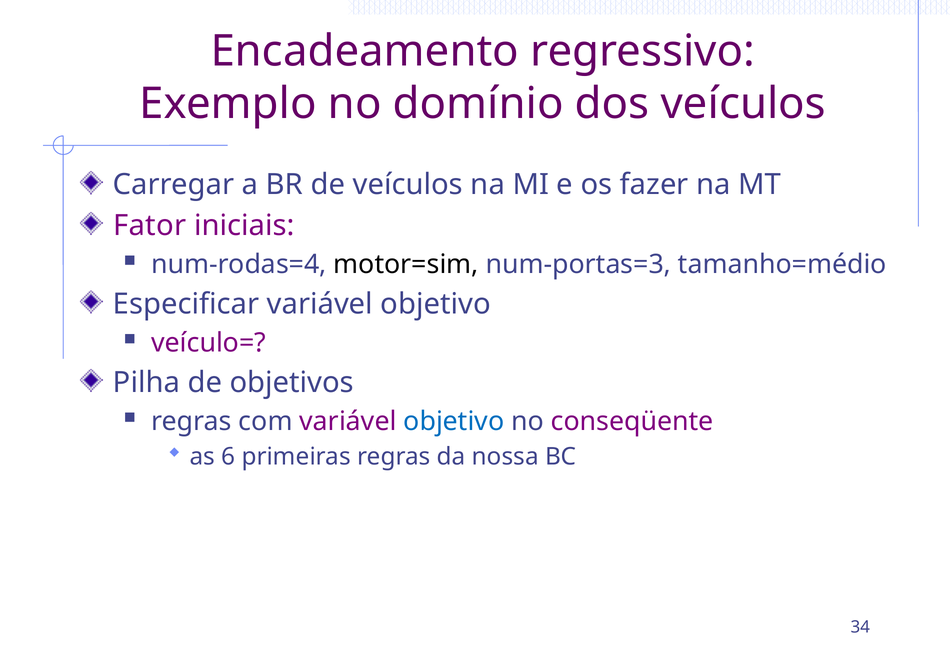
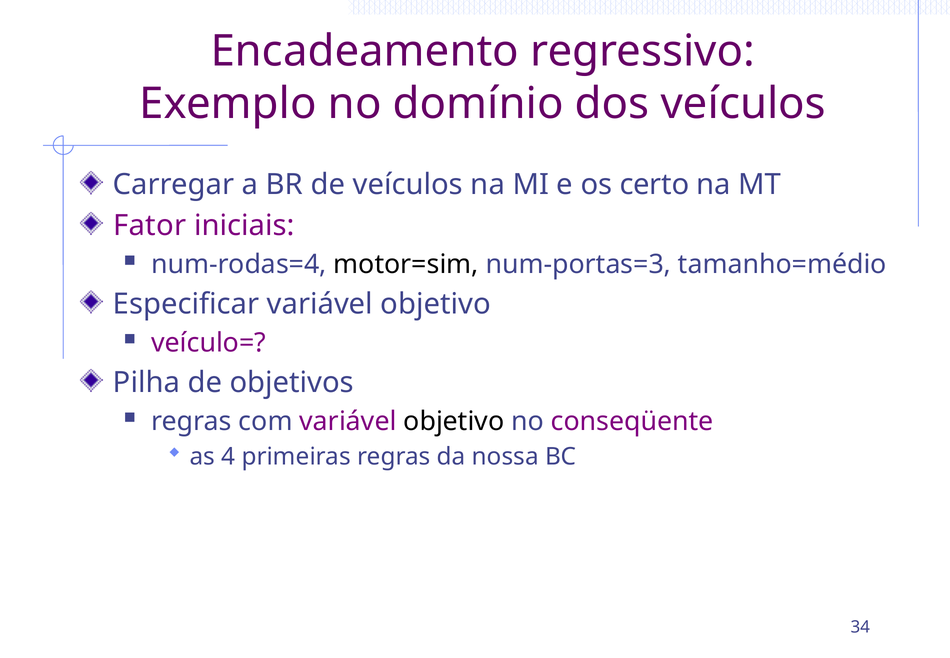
fazer: fazer -> certo
objetivo at (454, 421) colour: blue -> black
6: 6 -> 4
